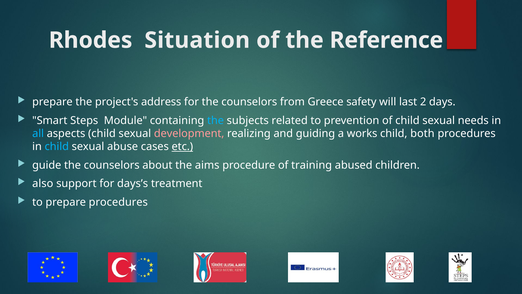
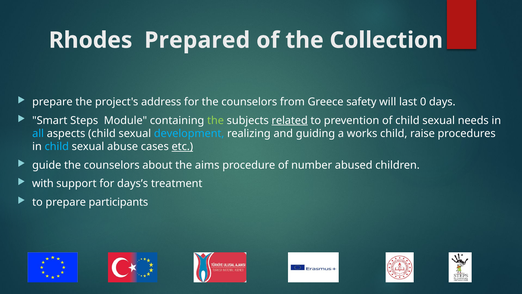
Situation: Situation -> Prepared
Reference: Reference -> Collection
2: 2 -> 0
the at (215, 120) colour: light blue -> light green
related underline: none -> present
development colour: pink -> light blue
both: both -> raise
training: training -> number
also: also -> with
prepare procedures: procedures -> participants
